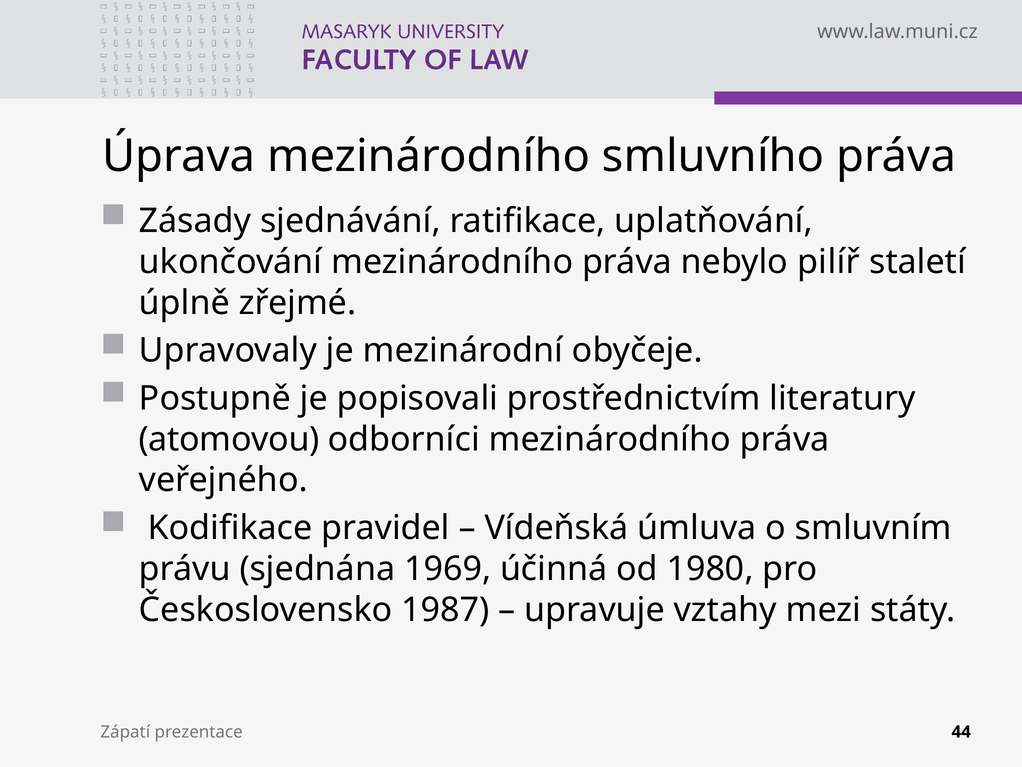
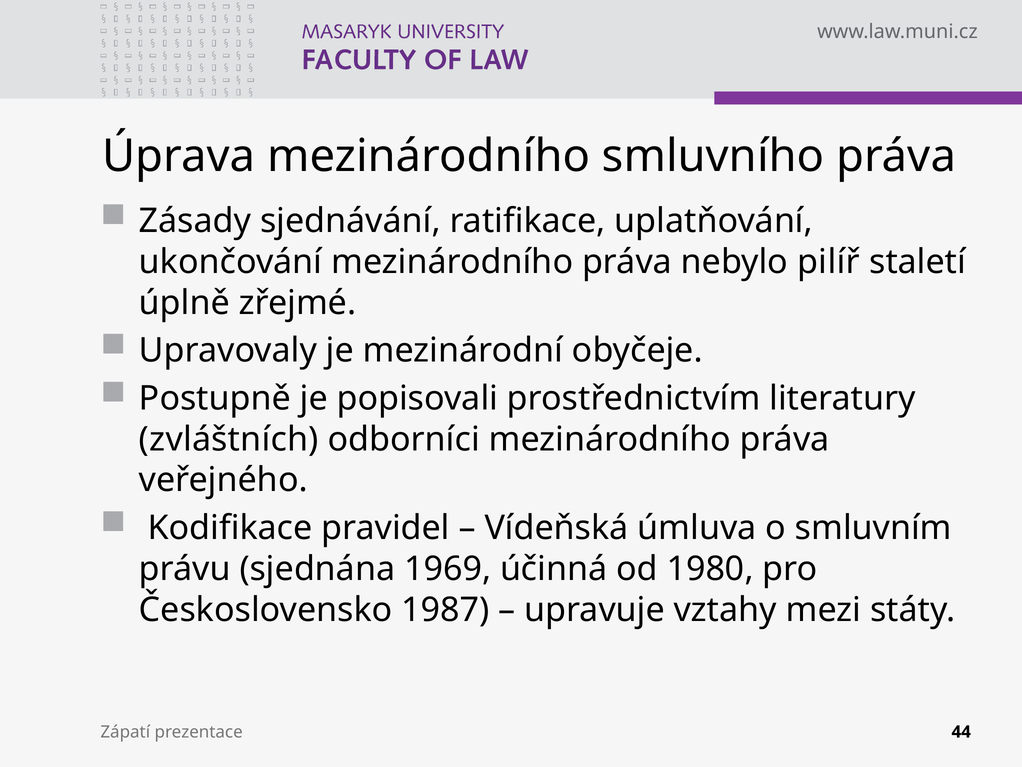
atomovou: atomovou -> zvláštních
